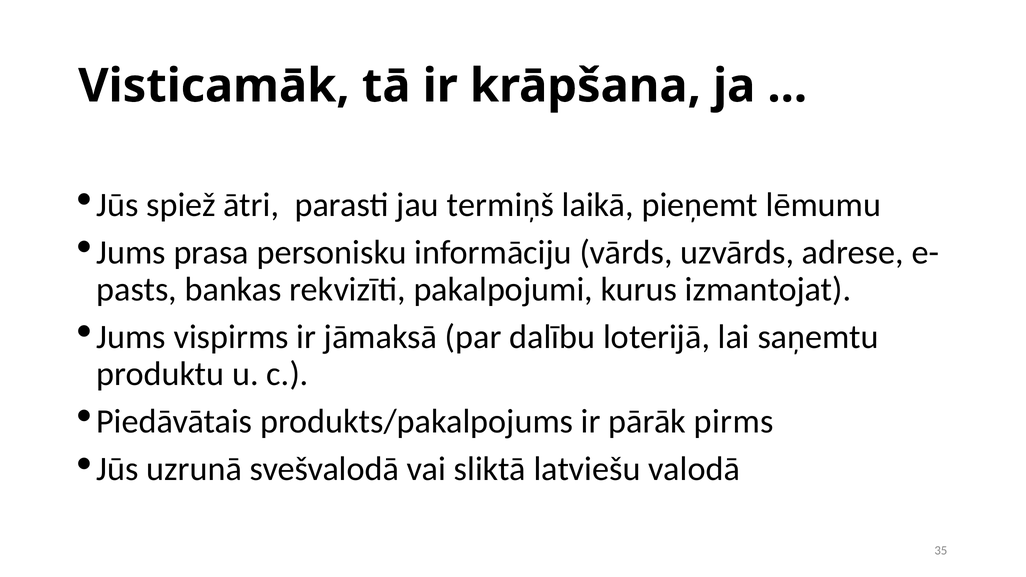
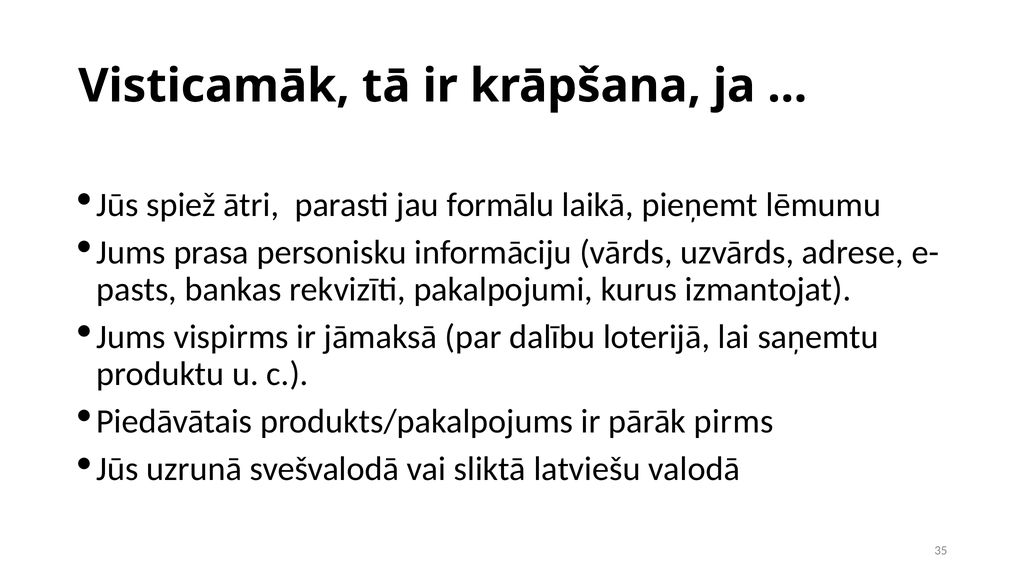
termiņš: termiņš -> formālu
